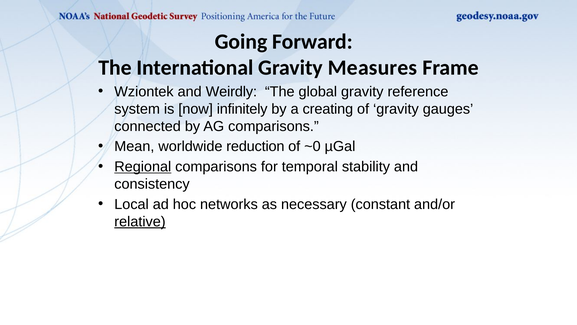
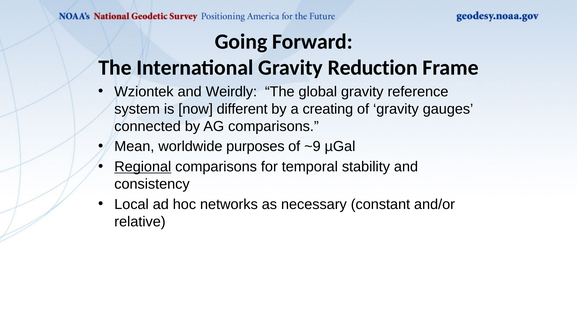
Measures: Measures -> Reduction
infinitely: infinitely -> different
reduction: reduction -> purposes
~0: ~0 -> ~9
relative underline: present -> none
